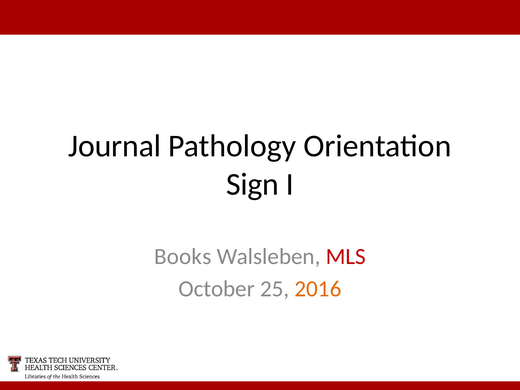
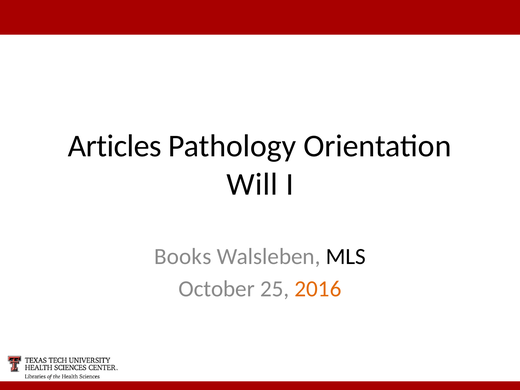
Journal: Journal -> Articles
Sign: Sign -> Will
MLS colour: red -> black
